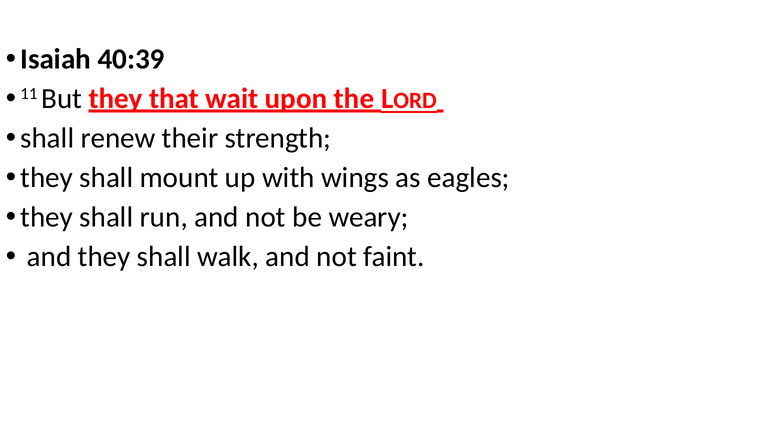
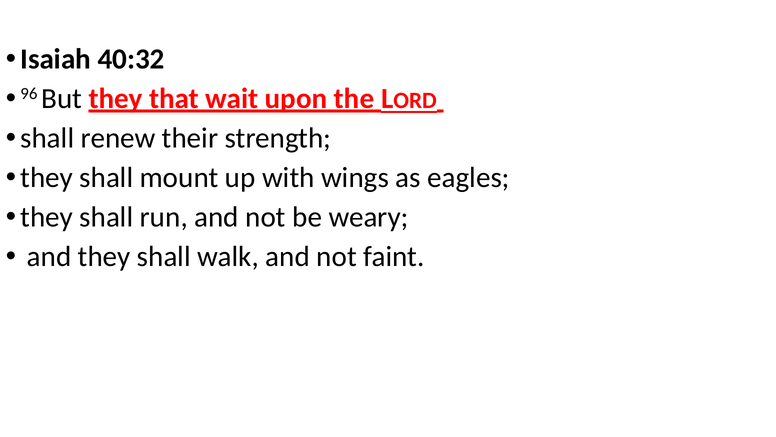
40:39: 40:39 -> 40:32
11: 11 -> 96
